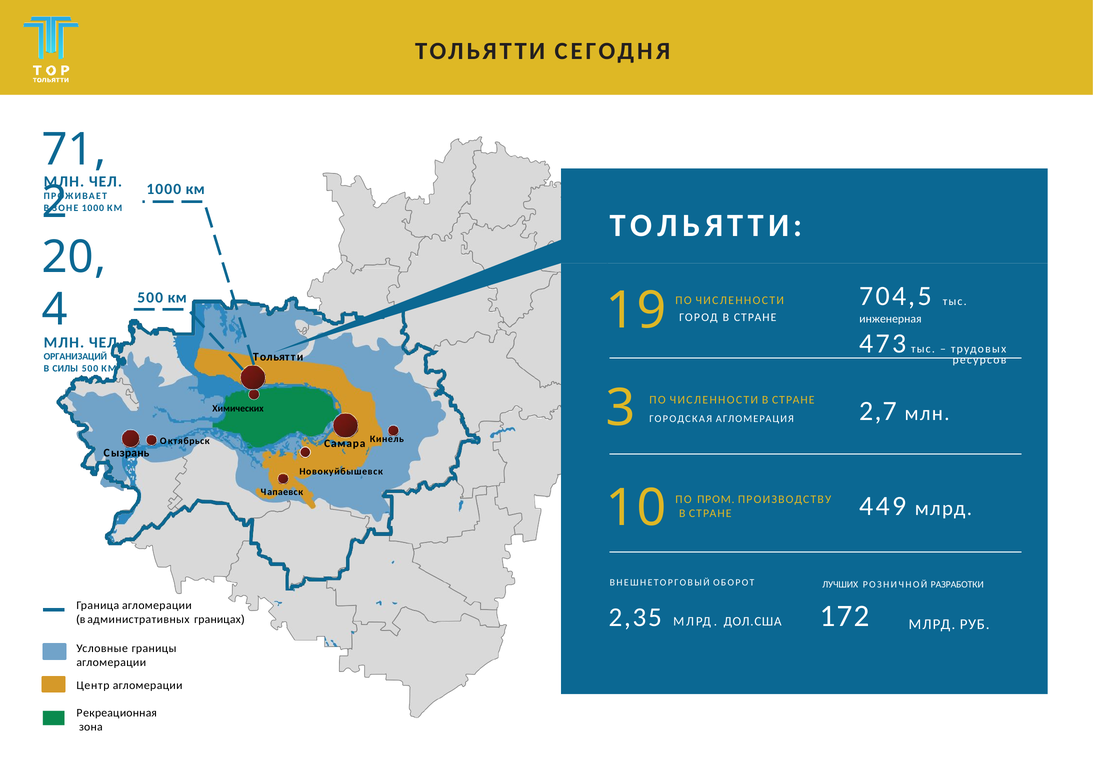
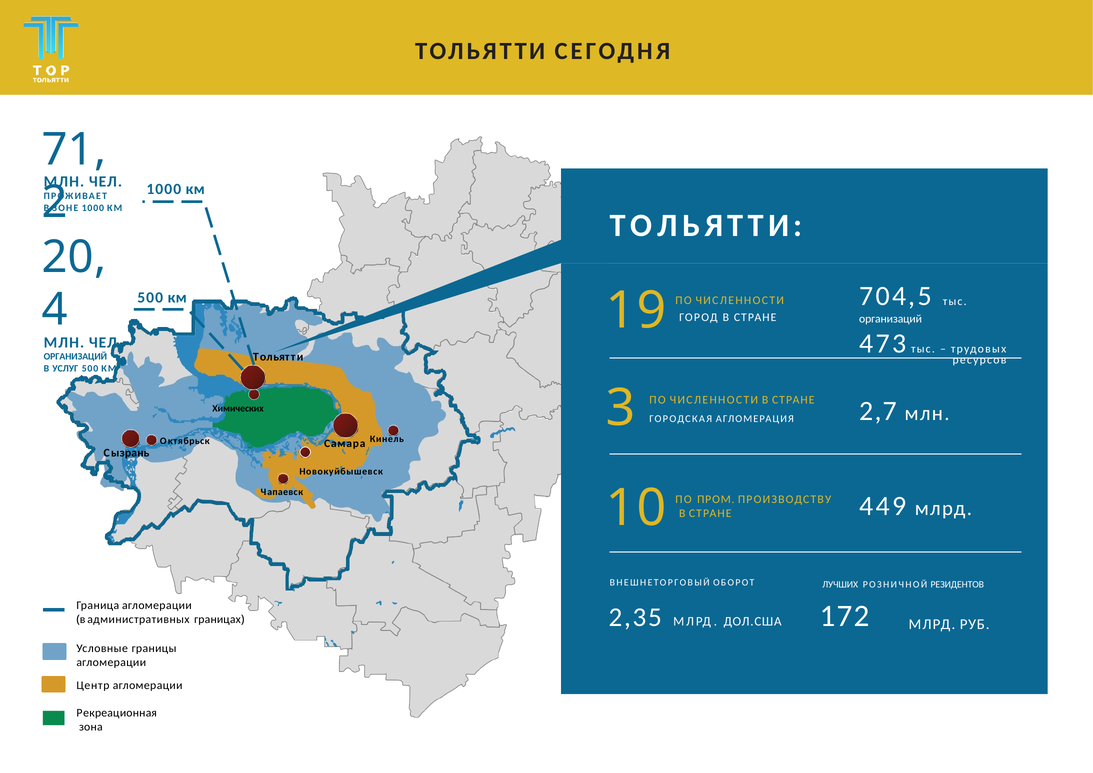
инженерная at (890, 319): инженерная -> организаций
СИЛЫ: СИЛЫ -> УСЛУГ
РАЗРАБОТКИ: РАЗРАБОТКИ -> РЕЗИДЕНТОВ
